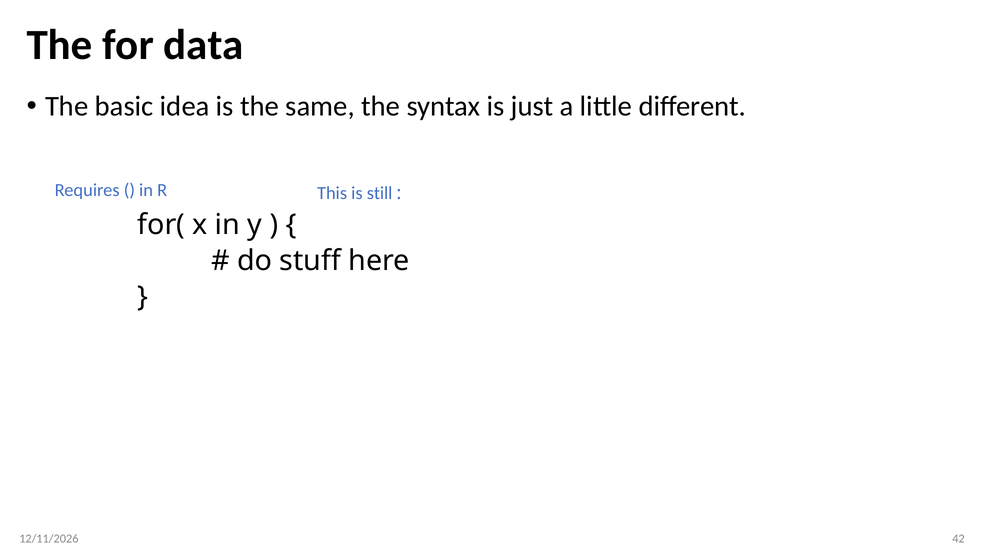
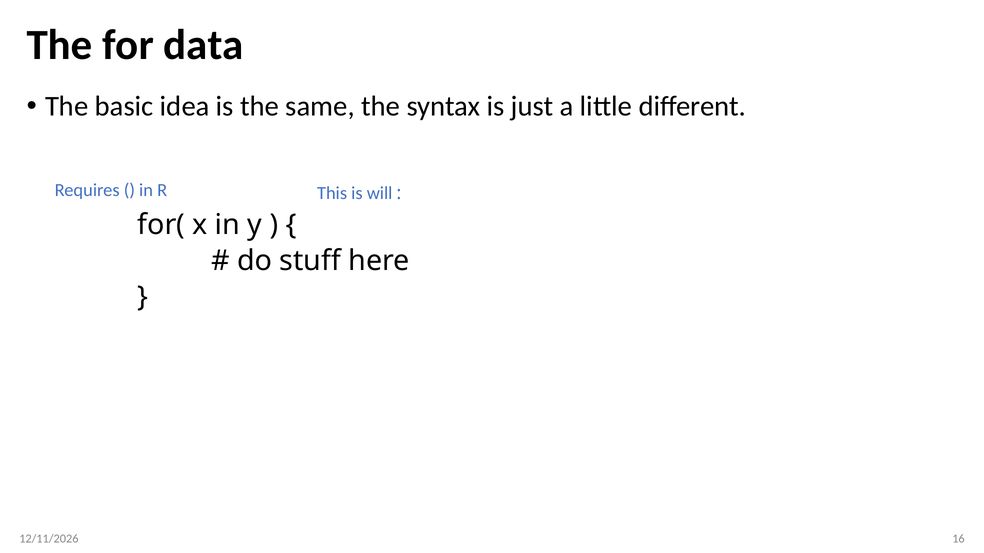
still: still -> will
42: 42 -> 16
